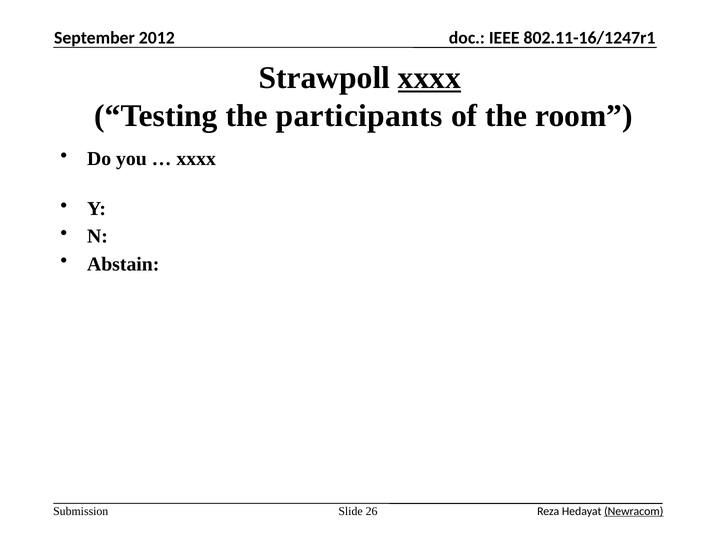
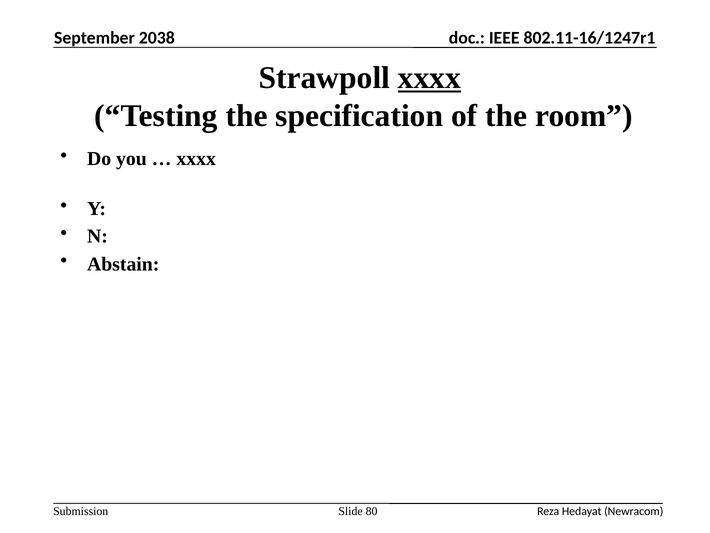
2012: 2012 -> 2038
participants: participants -> specification
26: 26 -> 80
Newracom underline: present -> none
